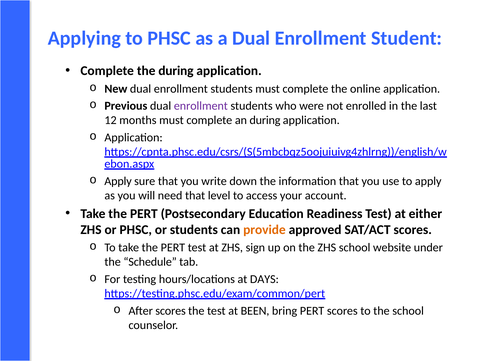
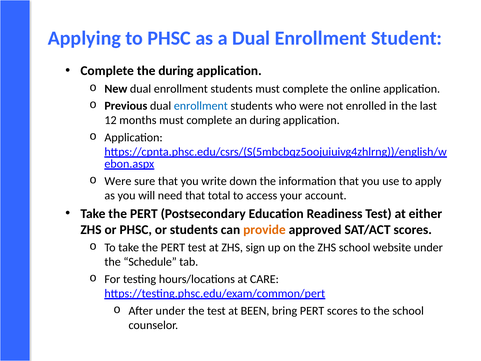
enrollment at (201, 106) colour: purple -> blue
Apply at (118, 181): Apply -> Were
level: level -> total
DAYS: DAYS -> CARE
After scores: scores -> under
